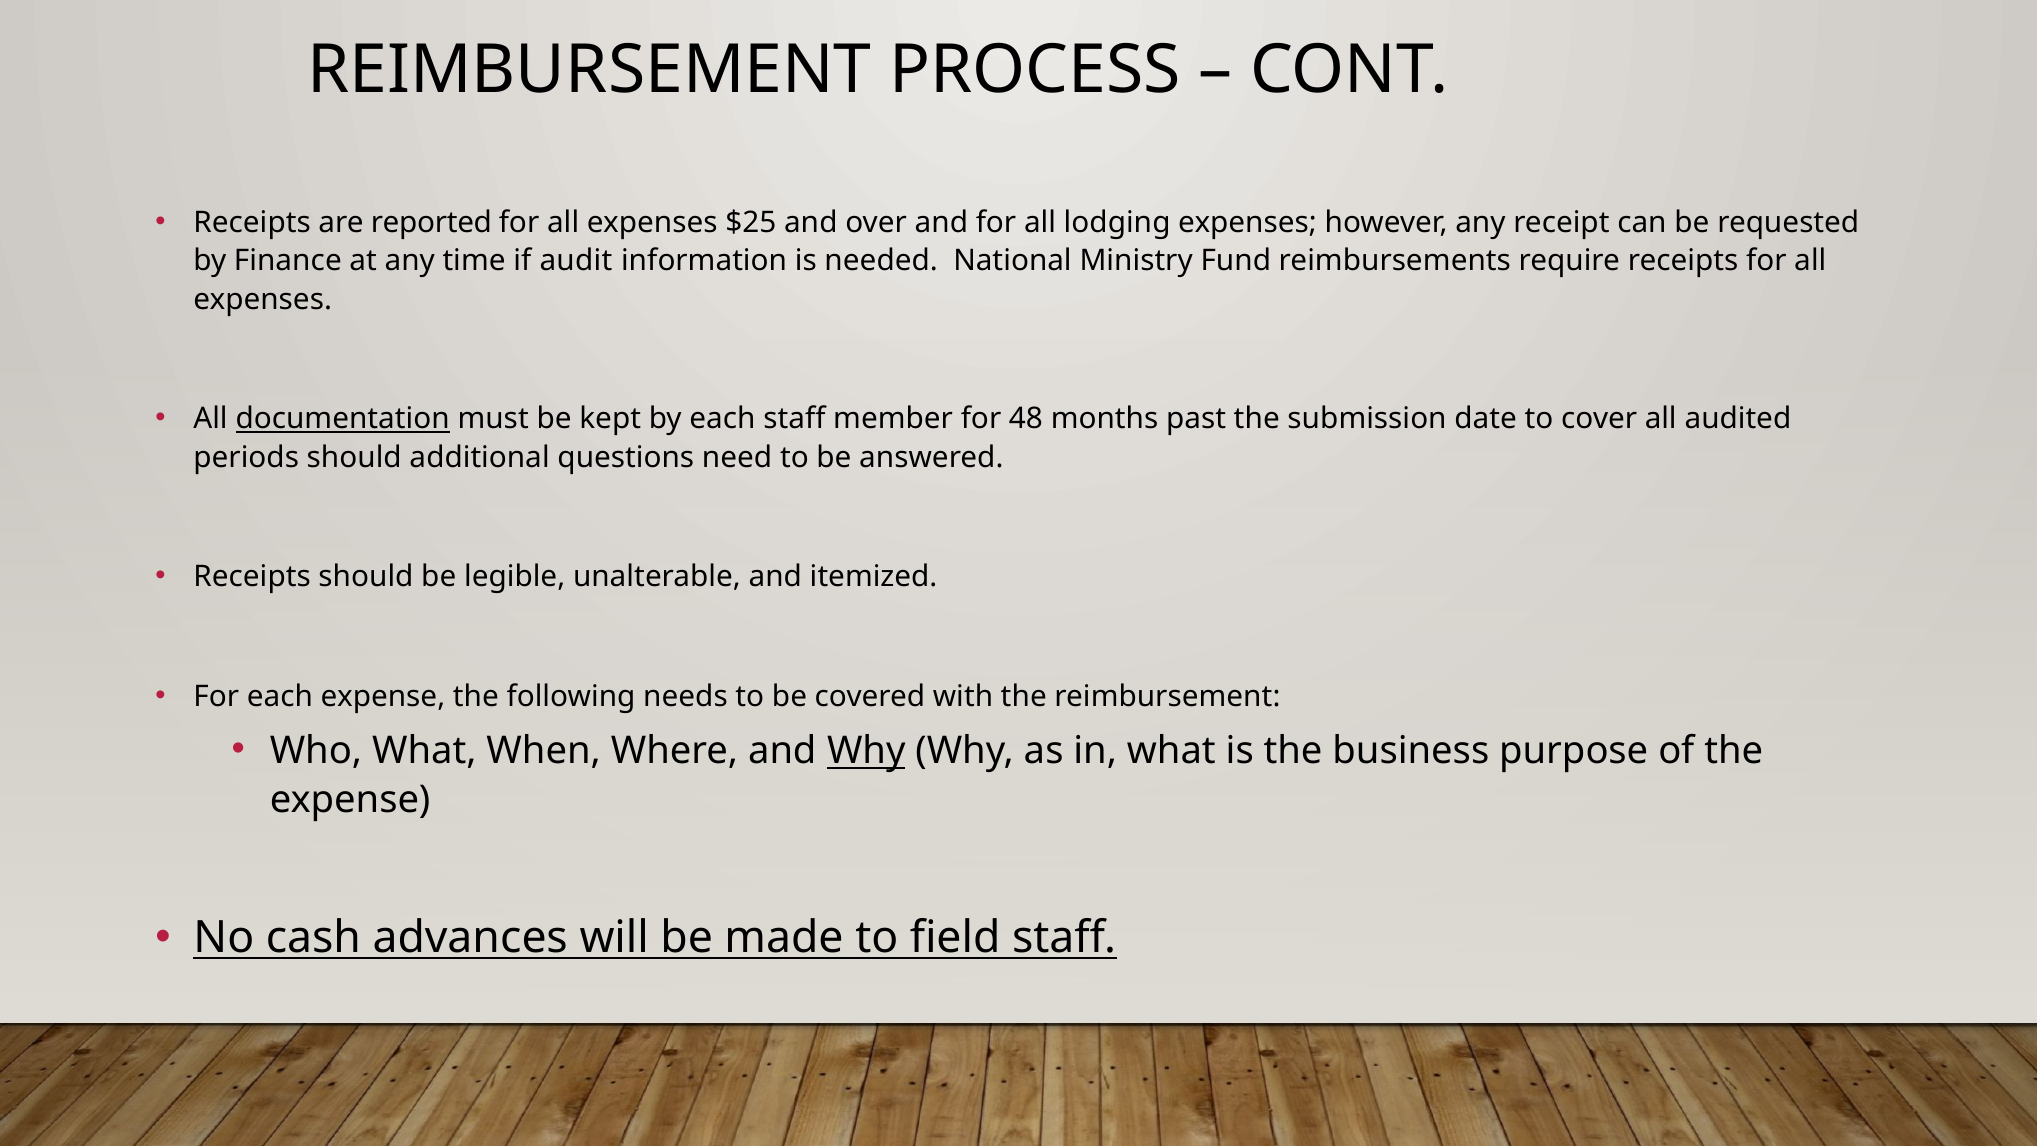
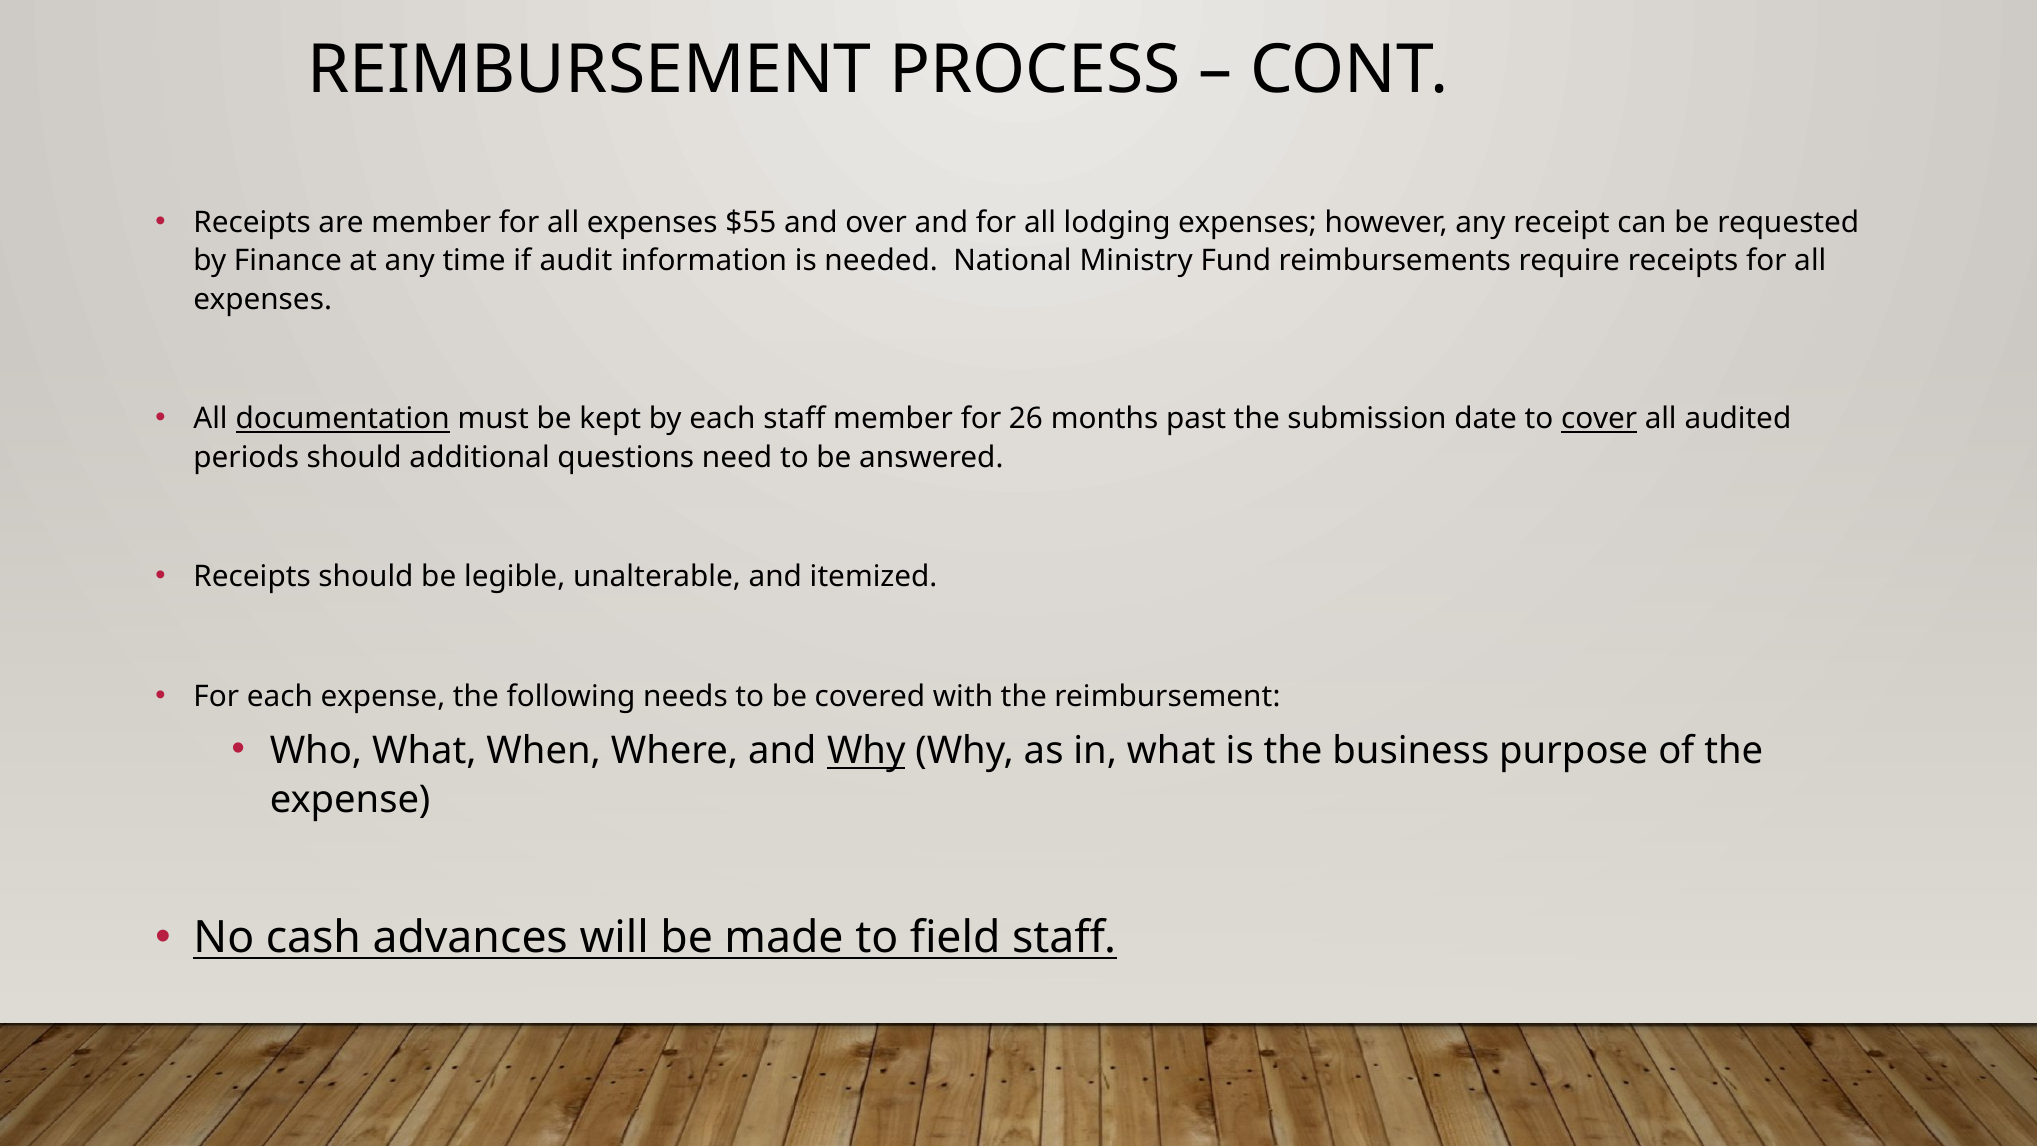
are reported: reported -> member
$25: $25 -> $55
48: 48 -> 26
cover underline: none -> present
